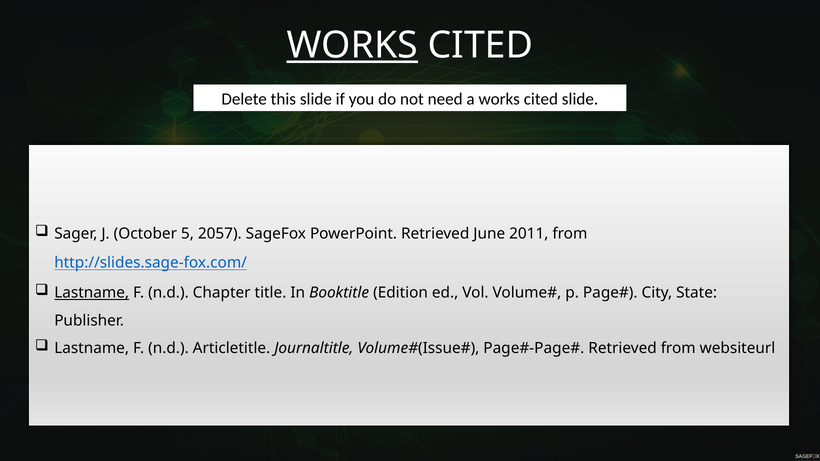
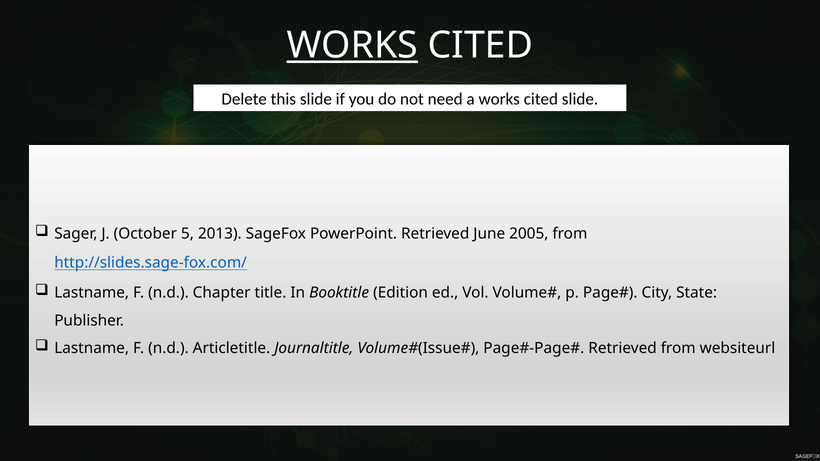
2057: 2057 -> 2013
2011: 2011 -> 2005
Lastname at (92, 293) underline: present -> none
